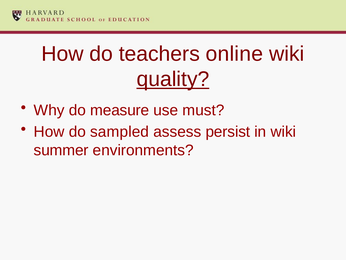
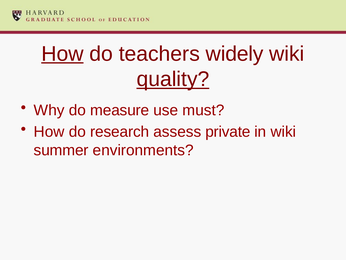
How at (62, 54) underline: none -> present
online: online -> widely
sampled: sampled -> research
persist: persist -> private
